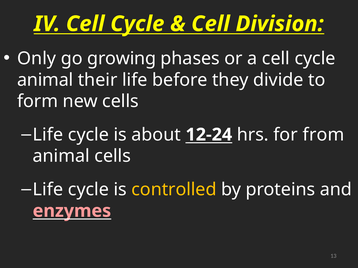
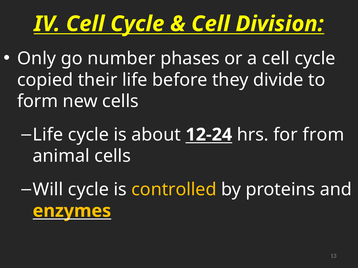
growing: growing -> number
animal at (45, 80): animal -> copied
Life at (48, 190): Life -> Will
enzymes colour: pink -> yellow
